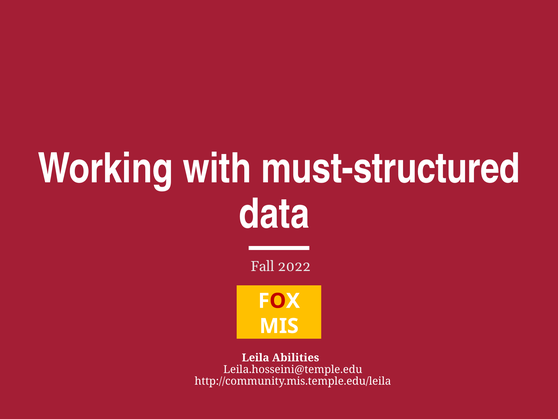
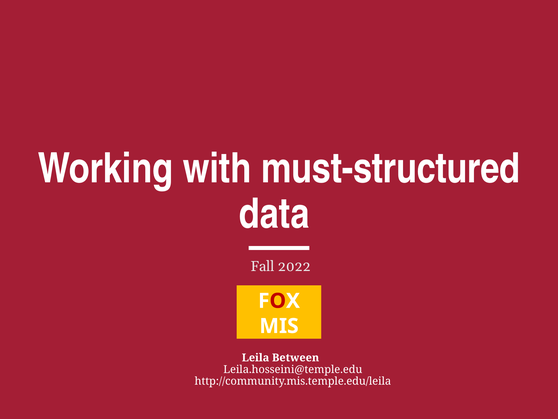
Abilities: Abilities -> Between
